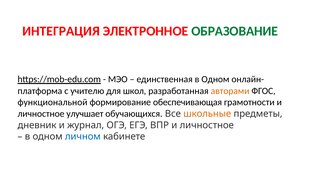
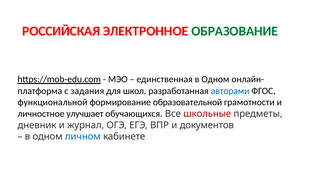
ИНТЕГРАЦИЯ: ИНТЕГРАЦИЯ -> РОССИЙСКАЯ
учителю: учителю -> задания
авторами colour: orange -> blue
обеспечивающая: обеспечивающая -> образовательной
школьные colour: orange -> red
ВПР и личностное: личностное -> документов
